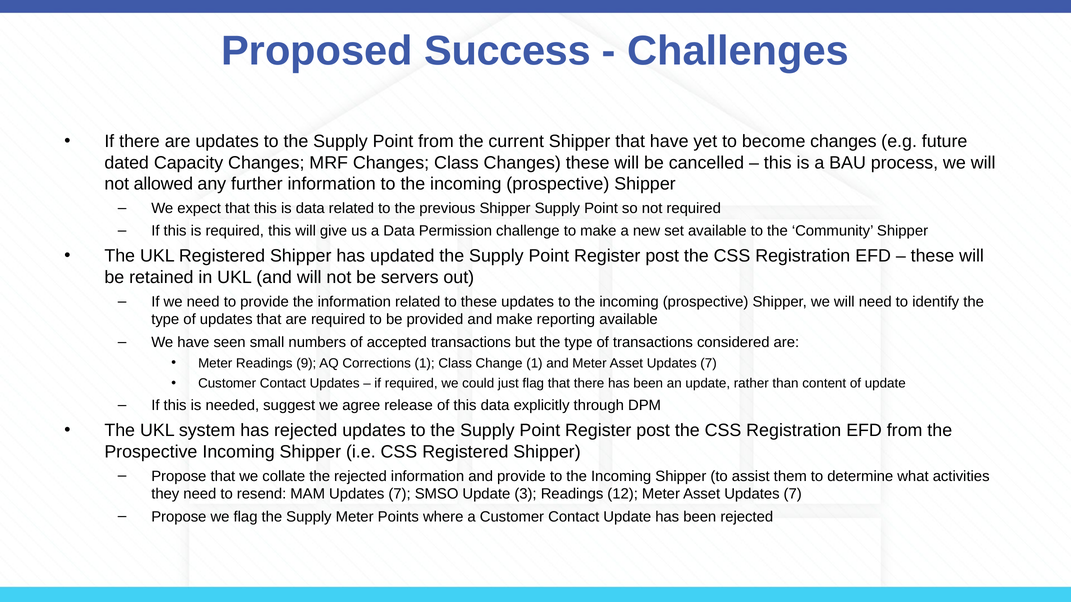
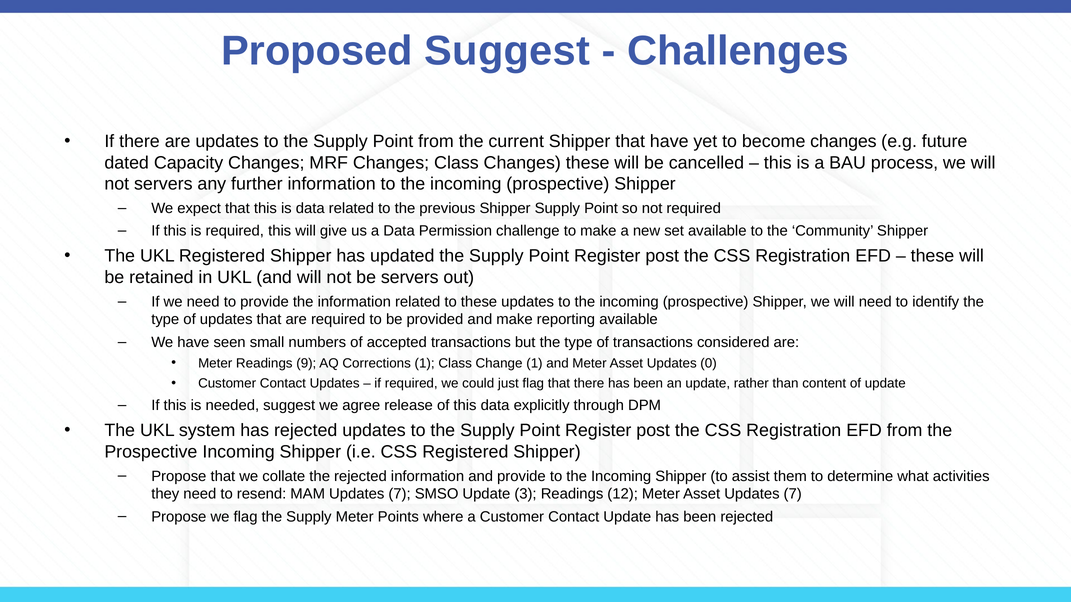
Proposed Success: Success -> Suggest
not allowed: allowed -> servers
7 at (709, 364): 7 -> 0
